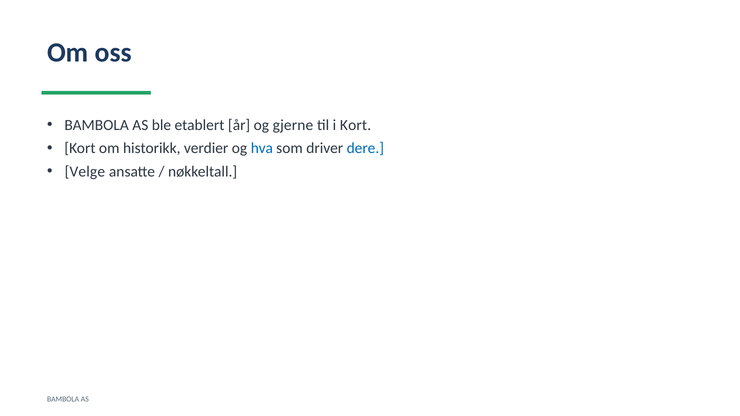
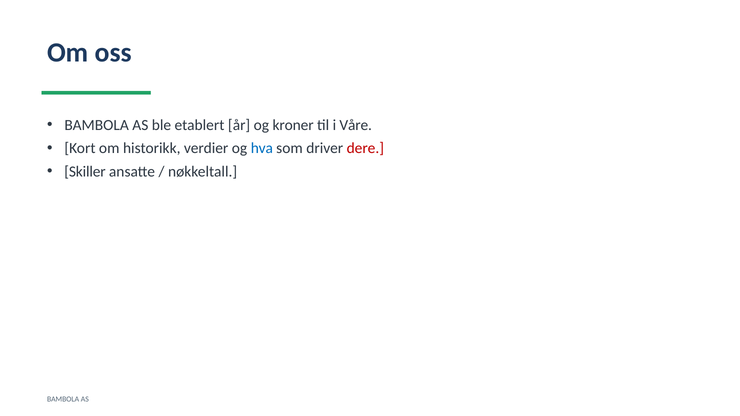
gjerne: gjerne -> kroner
i Kort: Kort -> Våre
dere colour: blue -> red
Velge: Velge -> Skiller
